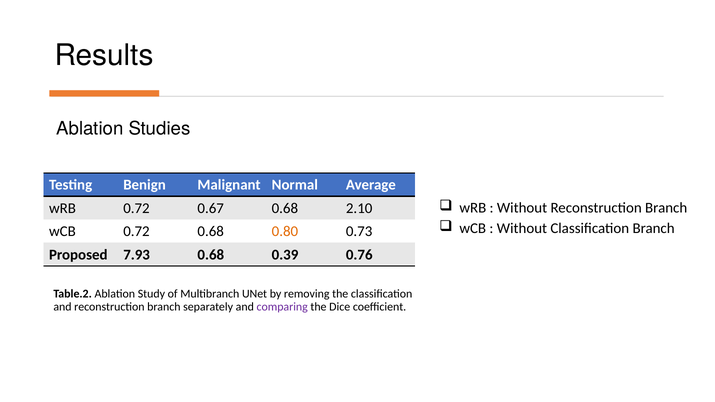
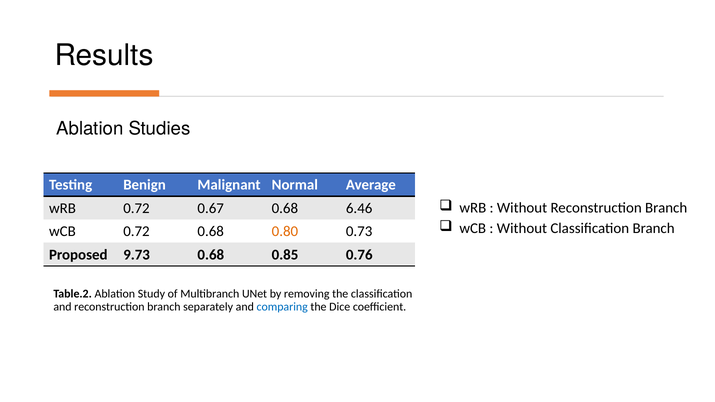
2.10: 2.10 -> 6.46
7.93: 7.93 -> 9.73
0.39: 0.39 -> 0.85
comparing colour: purple -> blue
